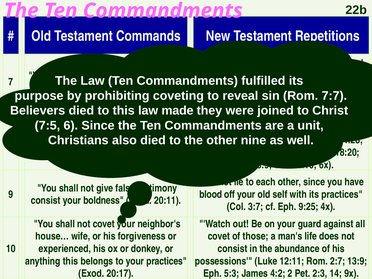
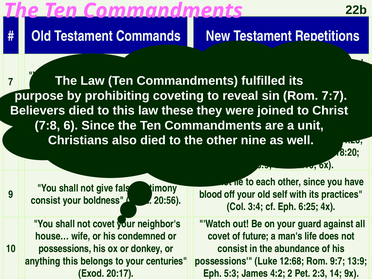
made: made -> these
7:5: 7:5 -> 7:8
20:11: 20:11 -> 20:56
3:7: 3:7 -> 3:4
9:25: 9:25 -> 6:25
forgiveness: forgiveness -> condemned
those: those -> future
experienced at (65, 249): experienced -> possessions
your practices: practices -> centuries
12:11: 12:11 -> 12:68
2:7: 2:7 -> 9:7
